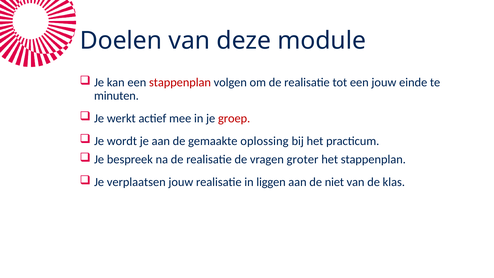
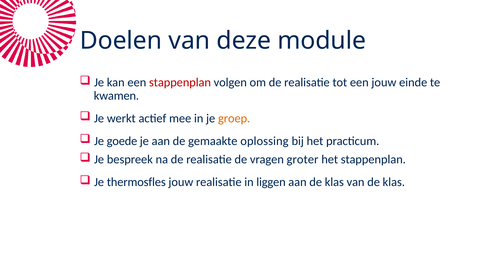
minuten: minuten -> kwamen
groep colour: red -> orange
wordt: wordt -> goede
verplaatsen: verplaatsen -> thermosfles
aan de niet: niet -> klas
